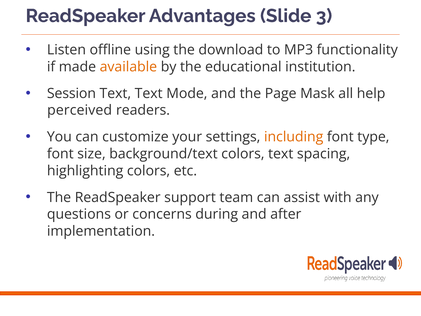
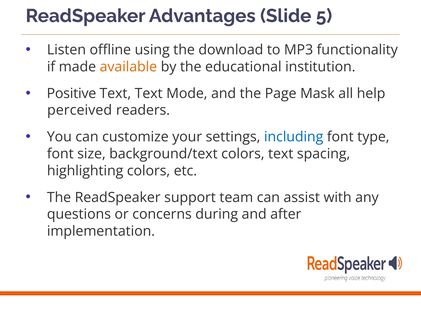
3: 3 -> 5
Session: Session -> Positive
including colour: orange -> blue
